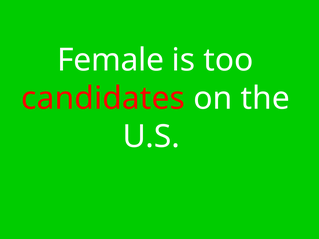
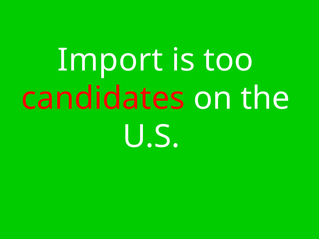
Female: Female -> Import
